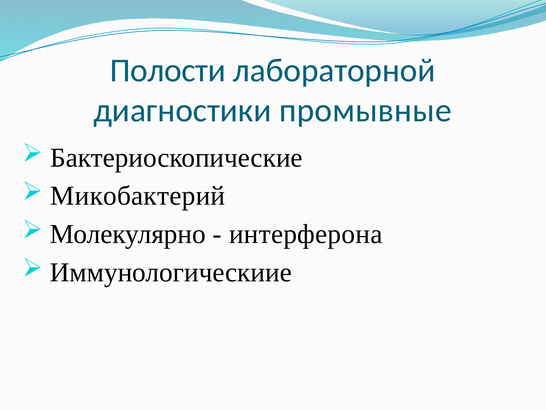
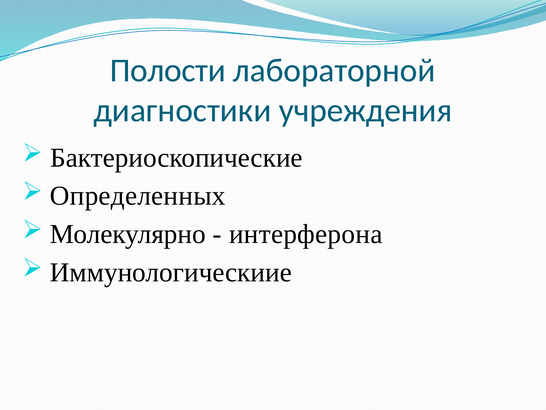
промывные: промывные -> учреждения
Микобактерий: Микобактерий -> Определенных
